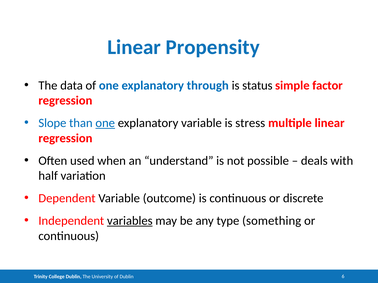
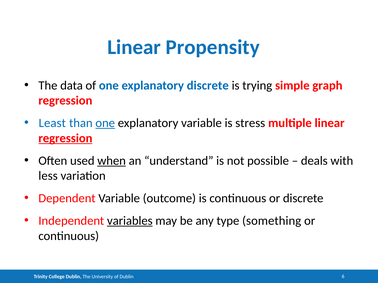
explanatory through: through -> discrete
status: status -> trying
factor: factor -> graph
Slope: Slope -> Least
regression at (65, 138) underline: none -> present
when underline: none -> present
half: half -> less
